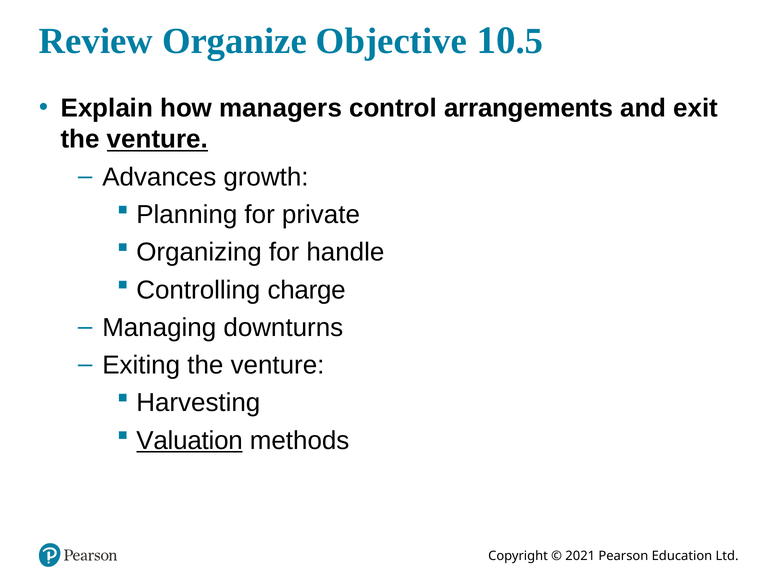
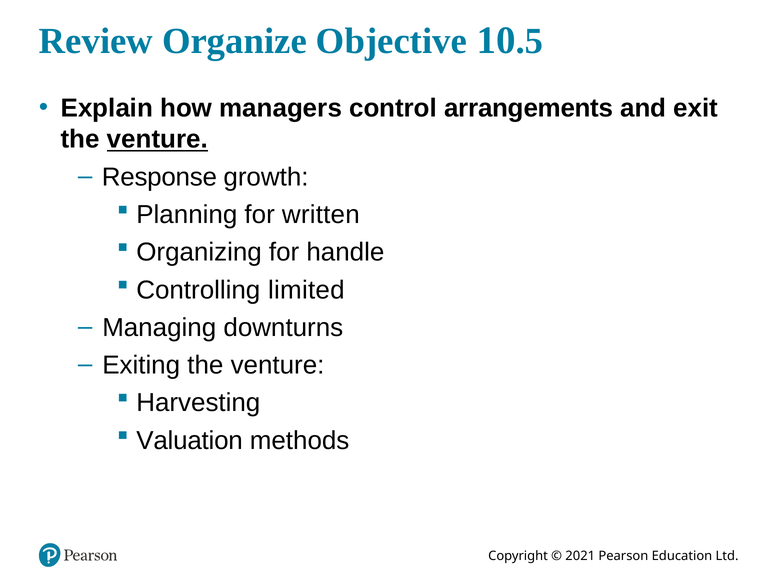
Advances: Advances -> Response
private: private -> written
charge: charge -> limited
Valuation underline: present -> none
